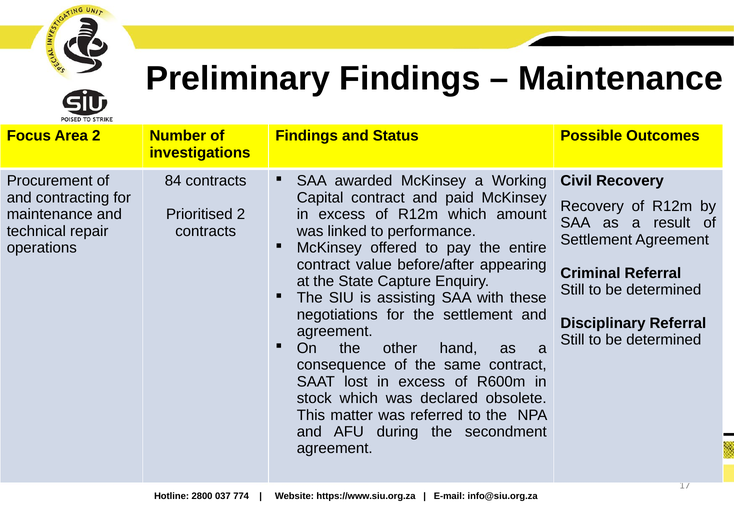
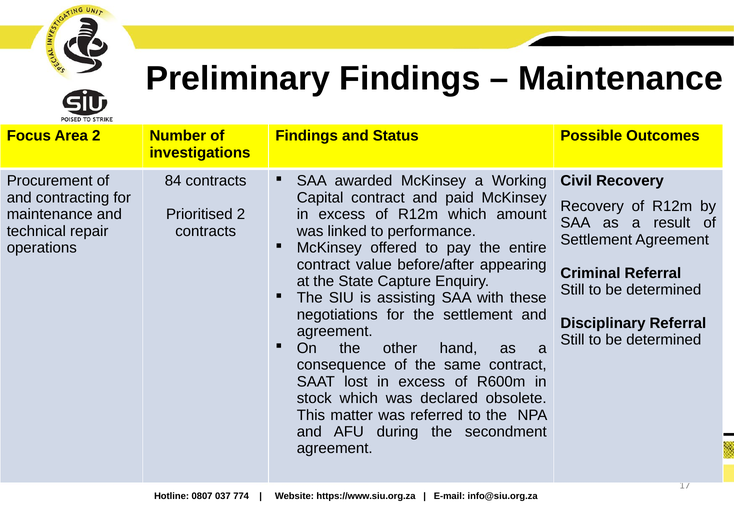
2800: 2800 -> 0807
